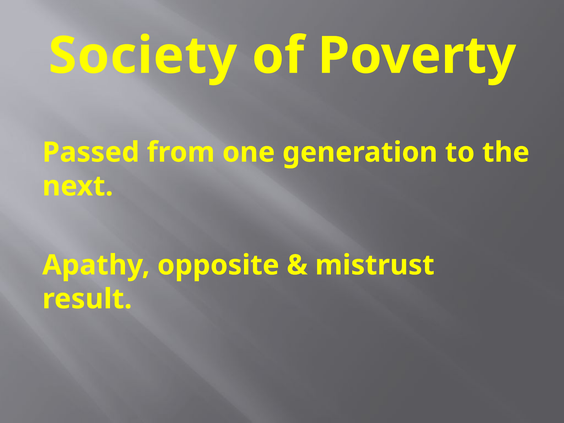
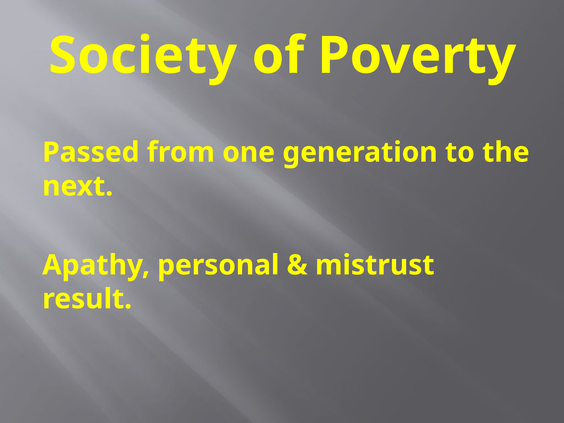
opposite: opposite -> personal
